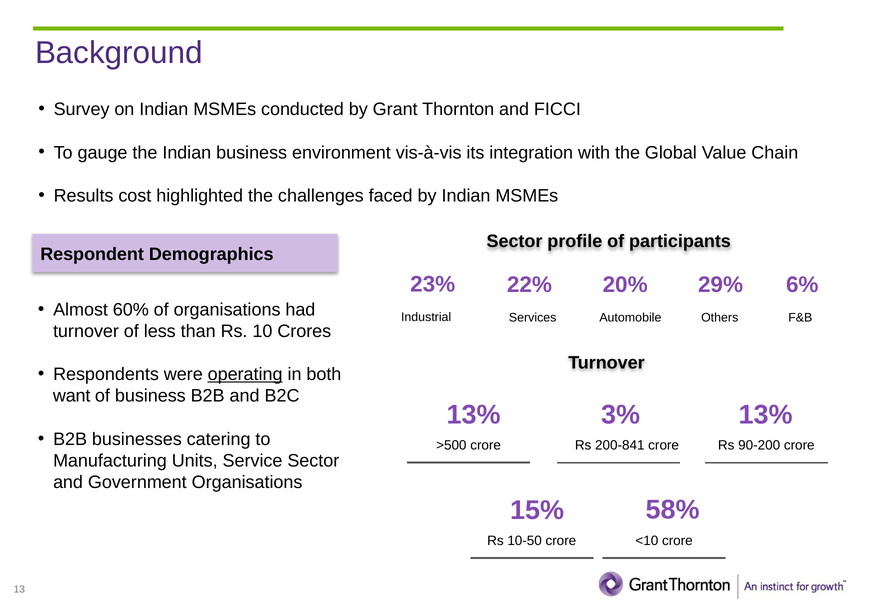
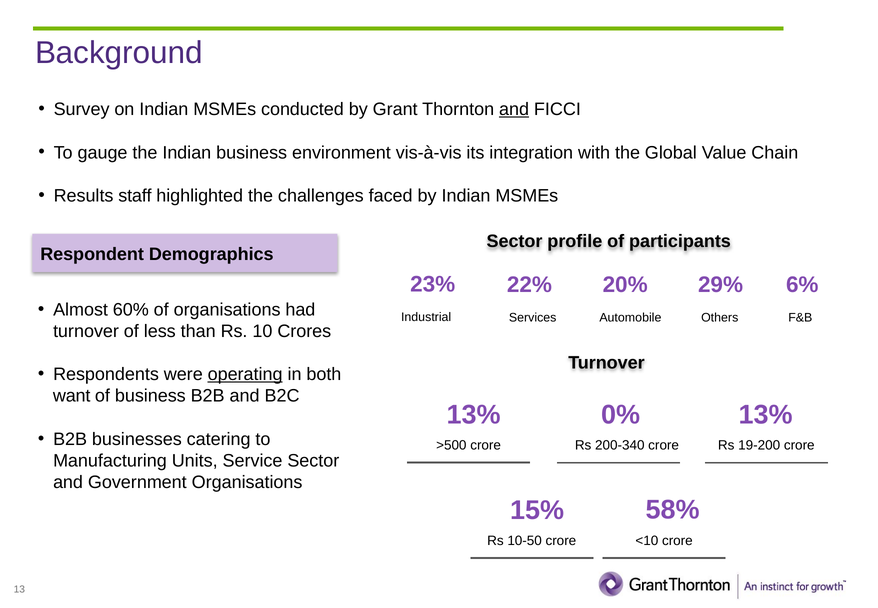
and at (514, 109) underline: none -> present
cost: cost -> staff
3%: 3% -> 0%
200-841: 200-841 -> 200-340
90-200: 90-200 -> 19-200
